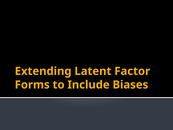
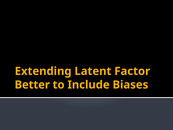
Forms: Forms -> Better
